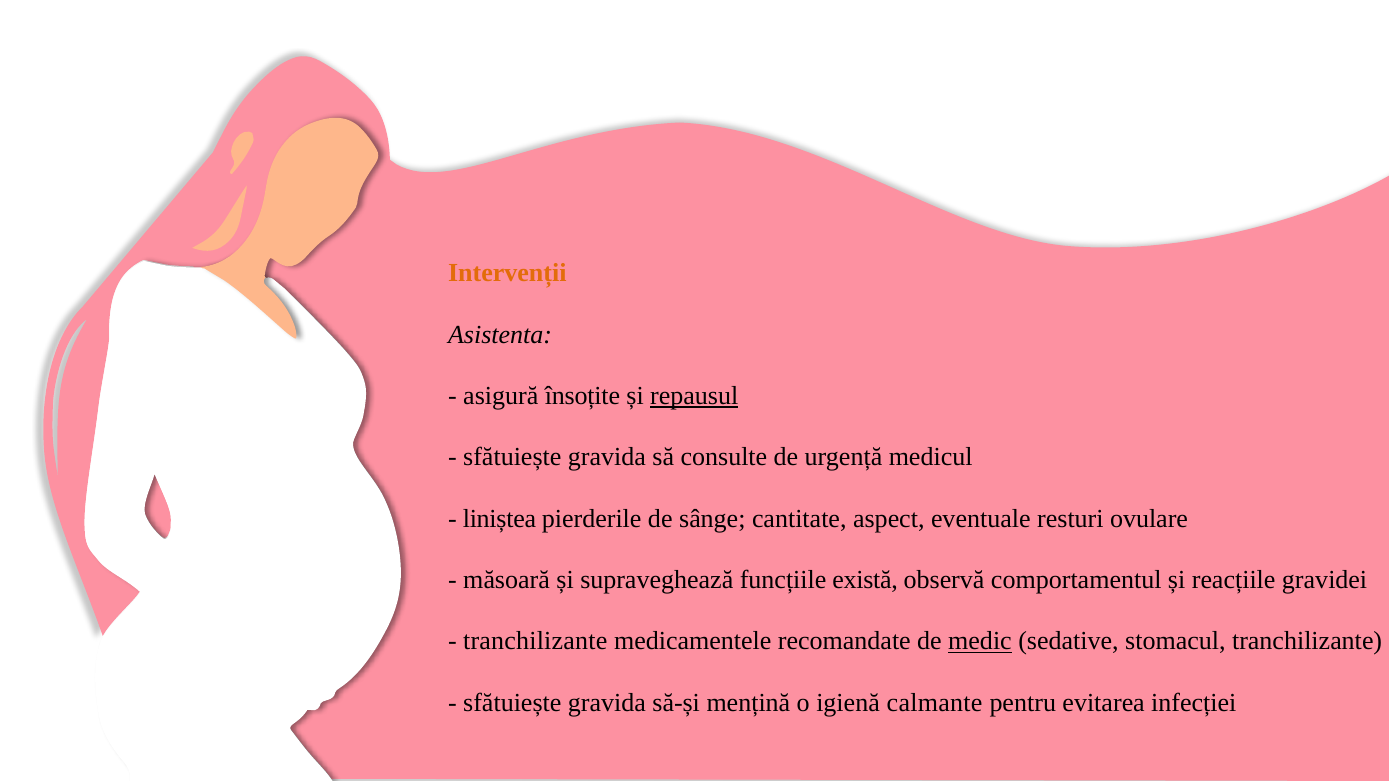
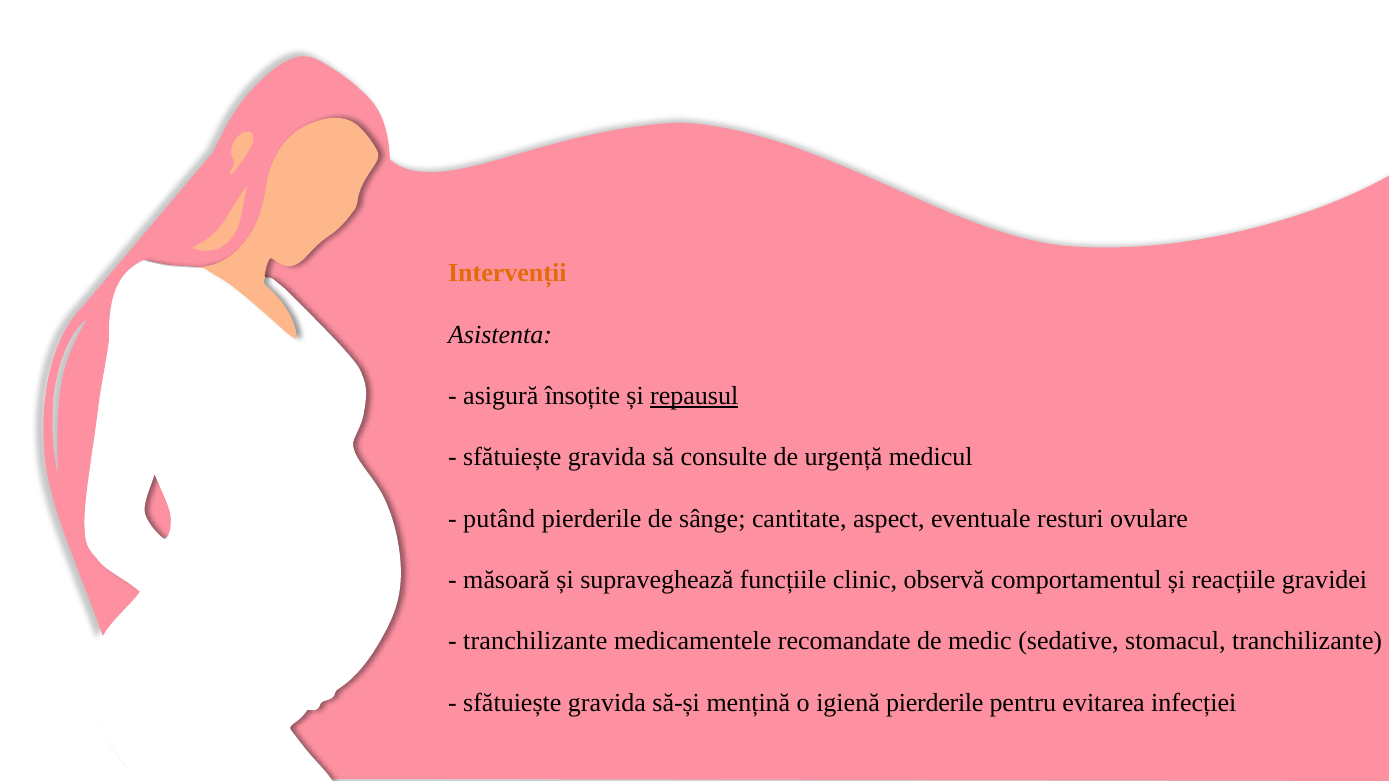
liniștea: liniștea -> putând
există: există -> clinic
medic underline: present -> none
igienă calmante: calmante -> pierderile
